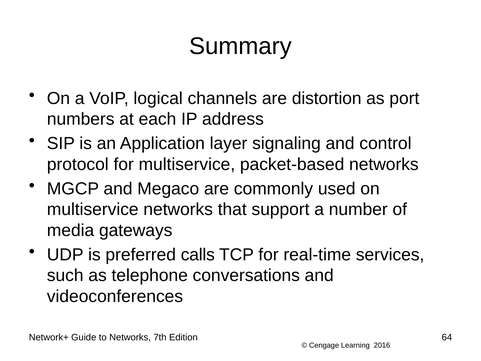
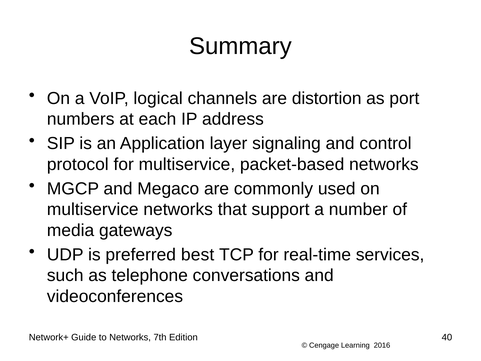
calls: calls -> best
64: 64 -> 40
